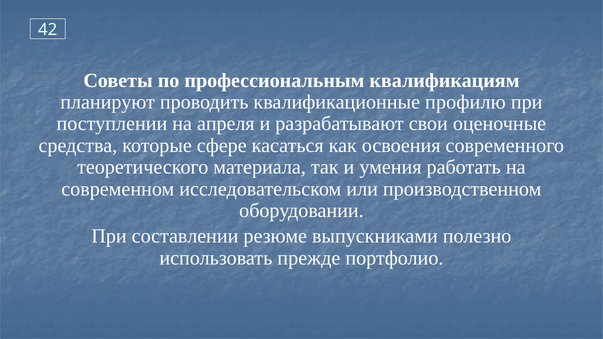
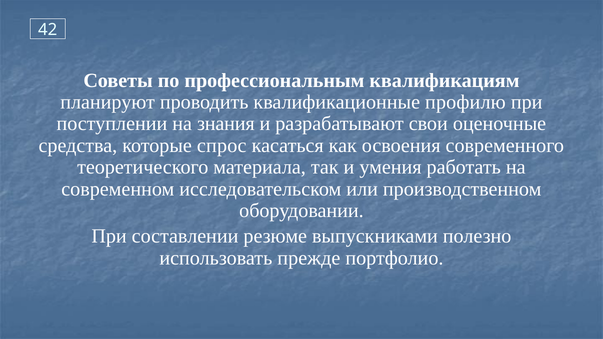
апреля: апреля -> знания
сфере: сфере -> спрос
